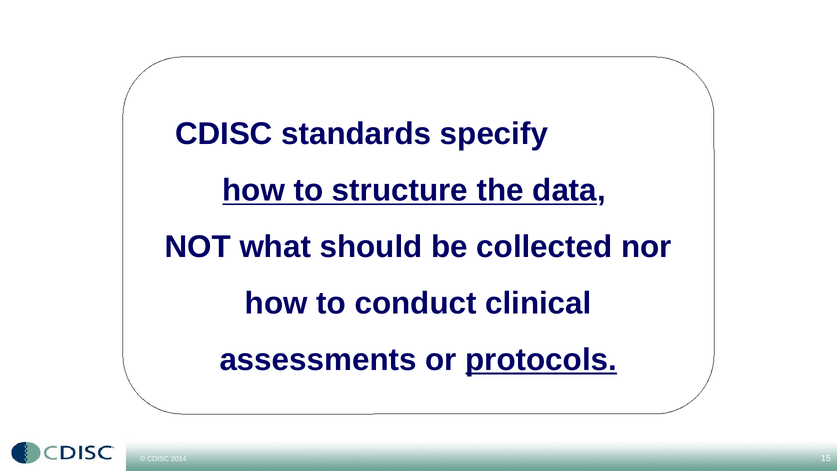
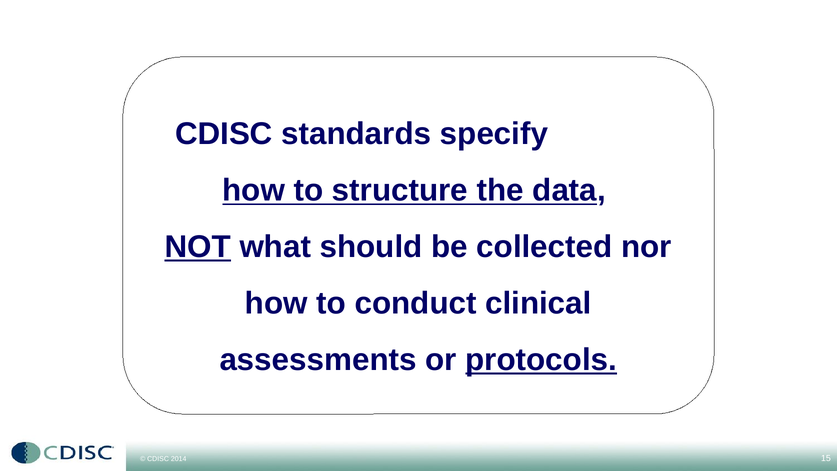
NOT underline: none -> present
